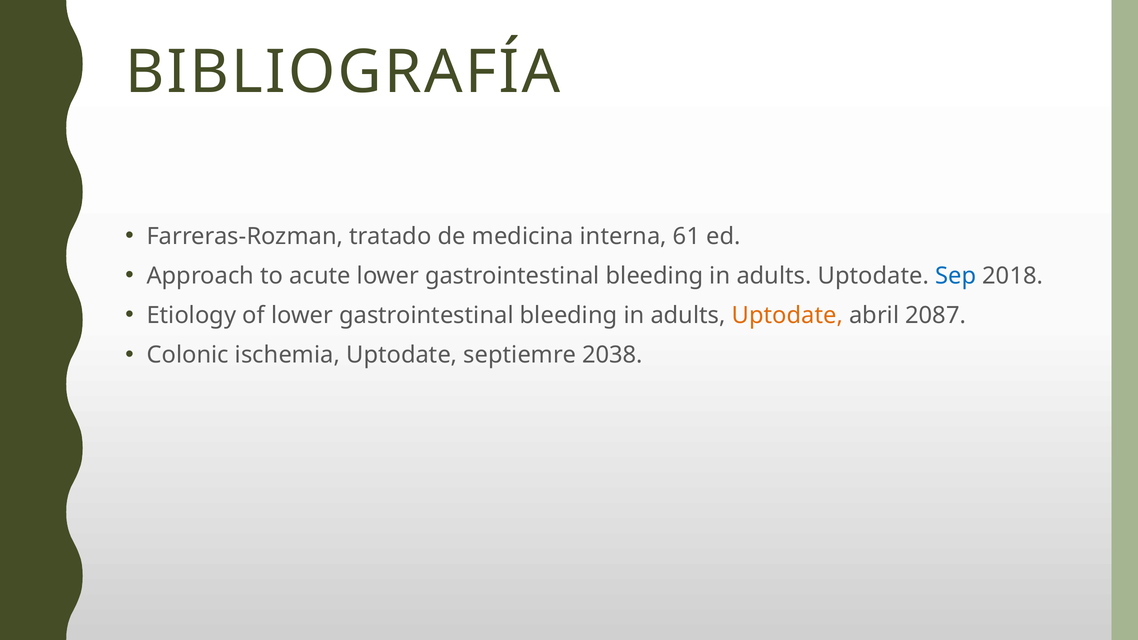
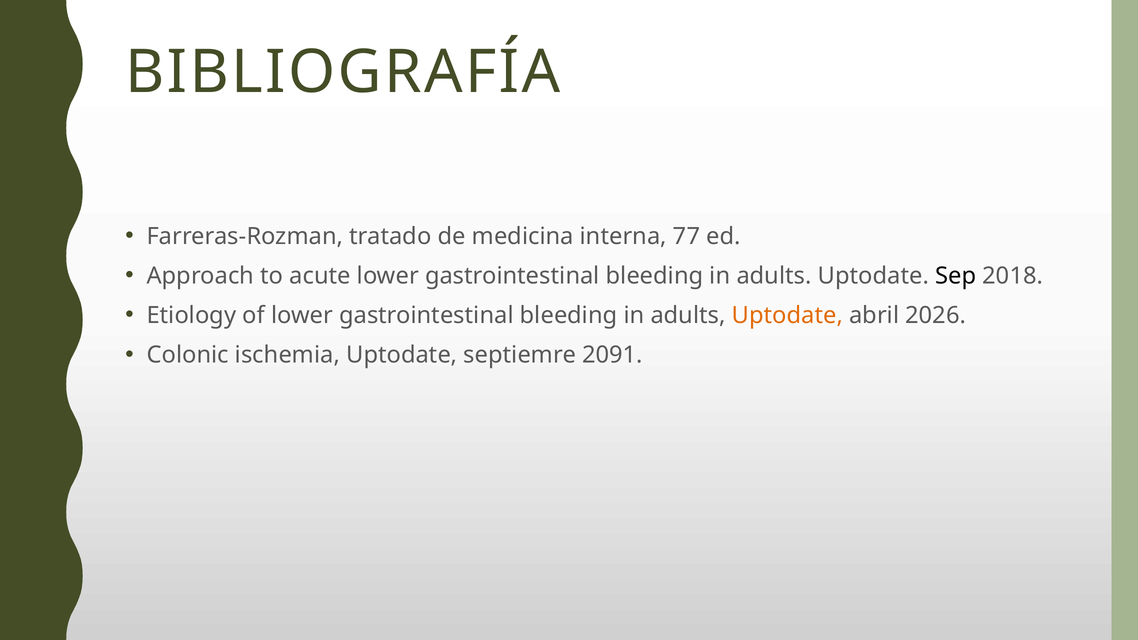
61: 61 -> 77
Sep colour: blue -> black
2087: 2087 -> 2026
2038: 2038 -> 2091
